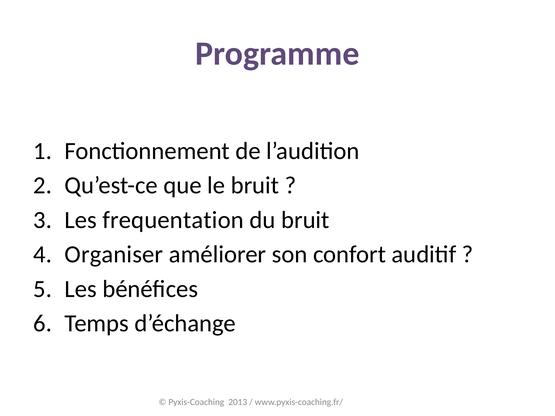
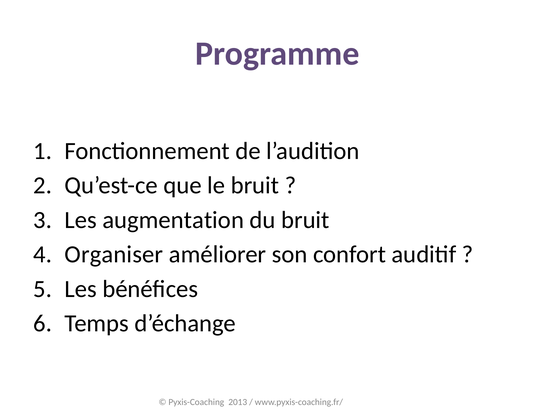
frequentation: frequentation -> augmentation
